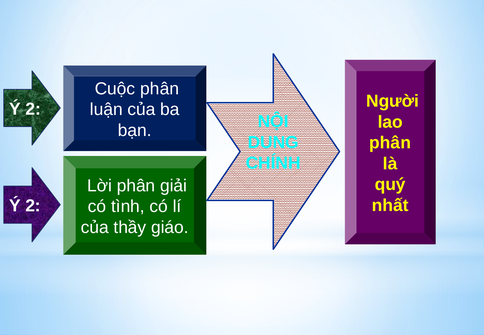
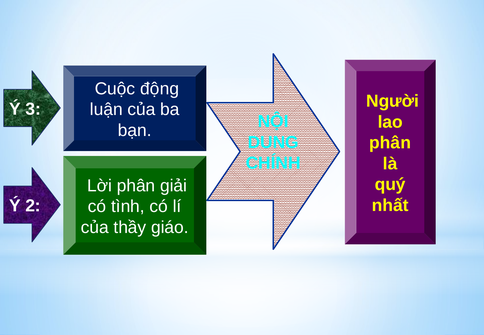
Cuộc phân: phân -> động
2 at (33, 109): 2 -> 3
